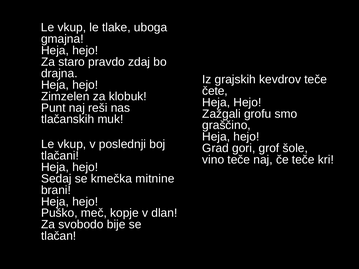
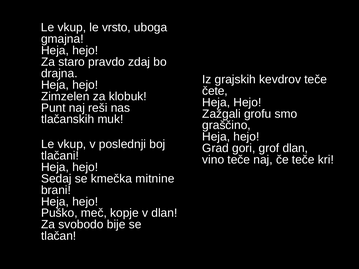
tlake: tlake -> vrsto
grof šole: šole -> dlan
